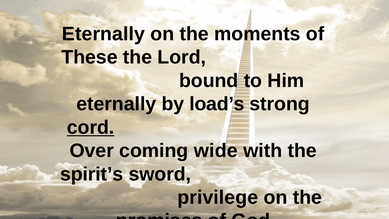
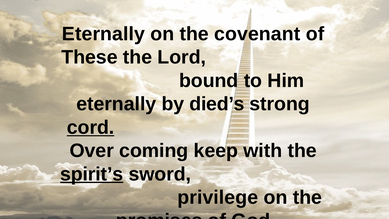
moments: moments -> covenant
load’s: load’s -> died’s
wide: wide -> keep
spirit’s underline: none -> present
